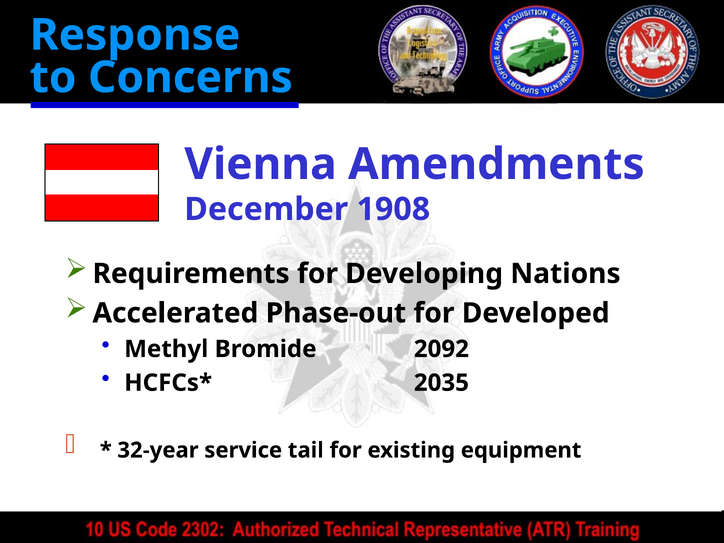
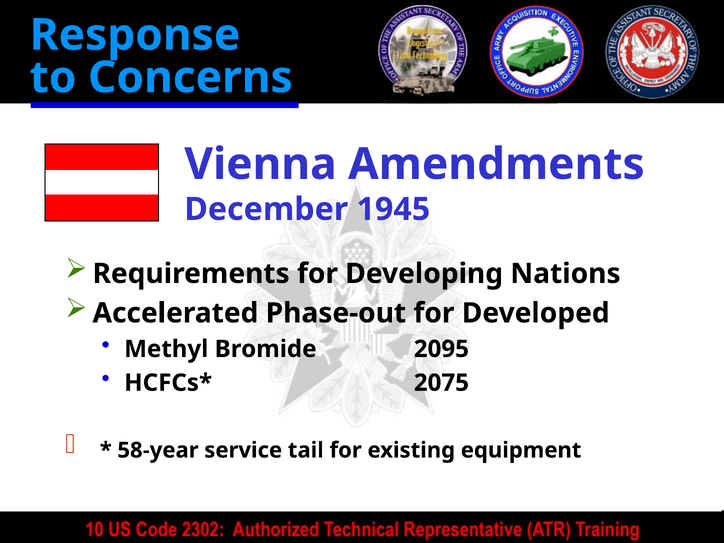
1908: 1908 -> 1945
2092: 2092 -> 2095
2035: 2035 -> 2075
32-year: 32-year -> 58-year
